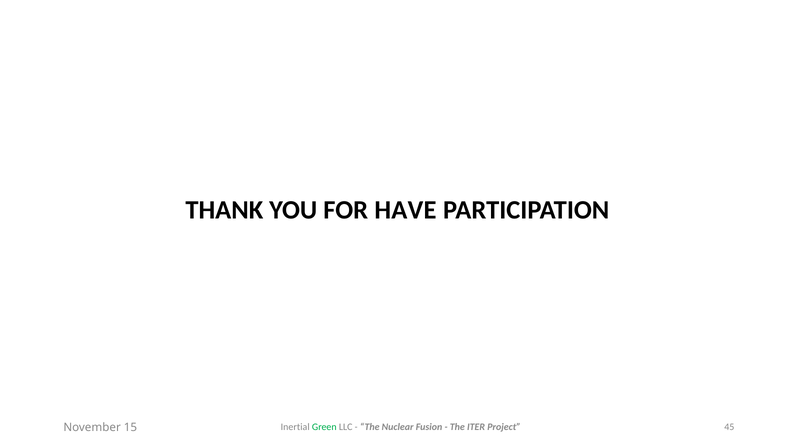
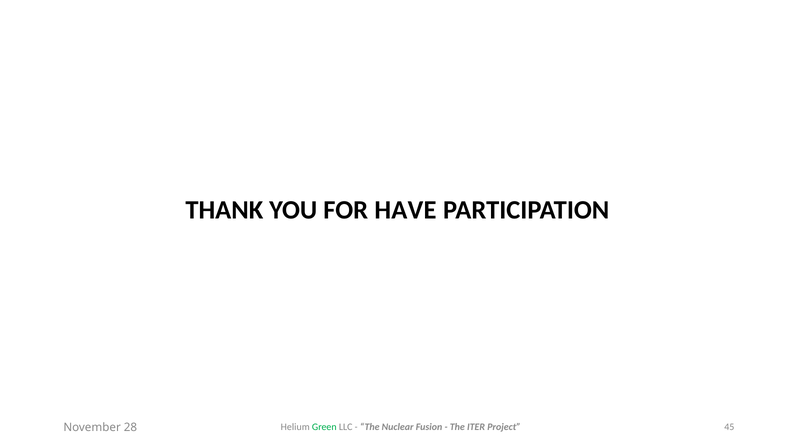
Inertial: Inertial -> Helium
15: 15 -> 28
